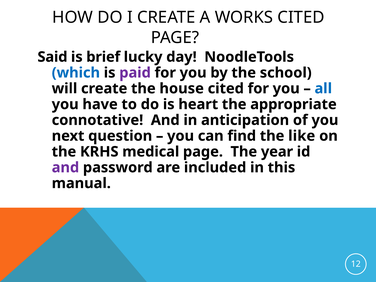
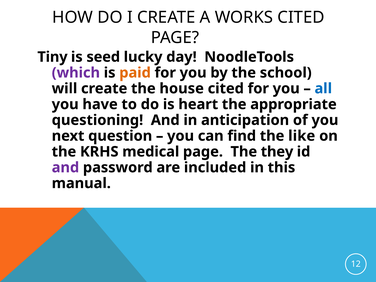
Said: Said -> Tiny
brief: brief -> seed
which colour: blue -> purple
paid colour: purple -> orange
connotative: connotative -> questioning
year: year -> they
